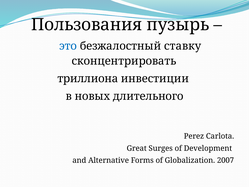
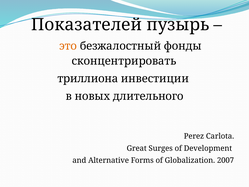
Пользования: Пользования -> Показателей
это colour: blue -> orange
ставку: ставку -> фонды
